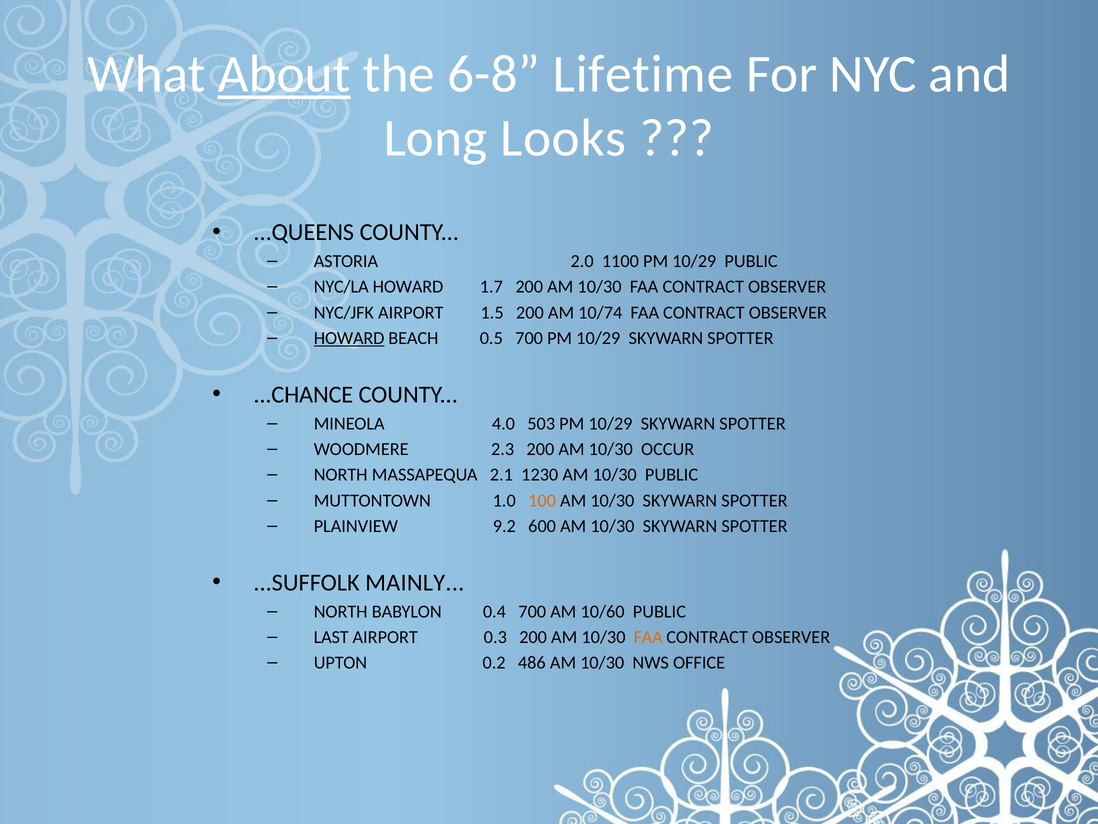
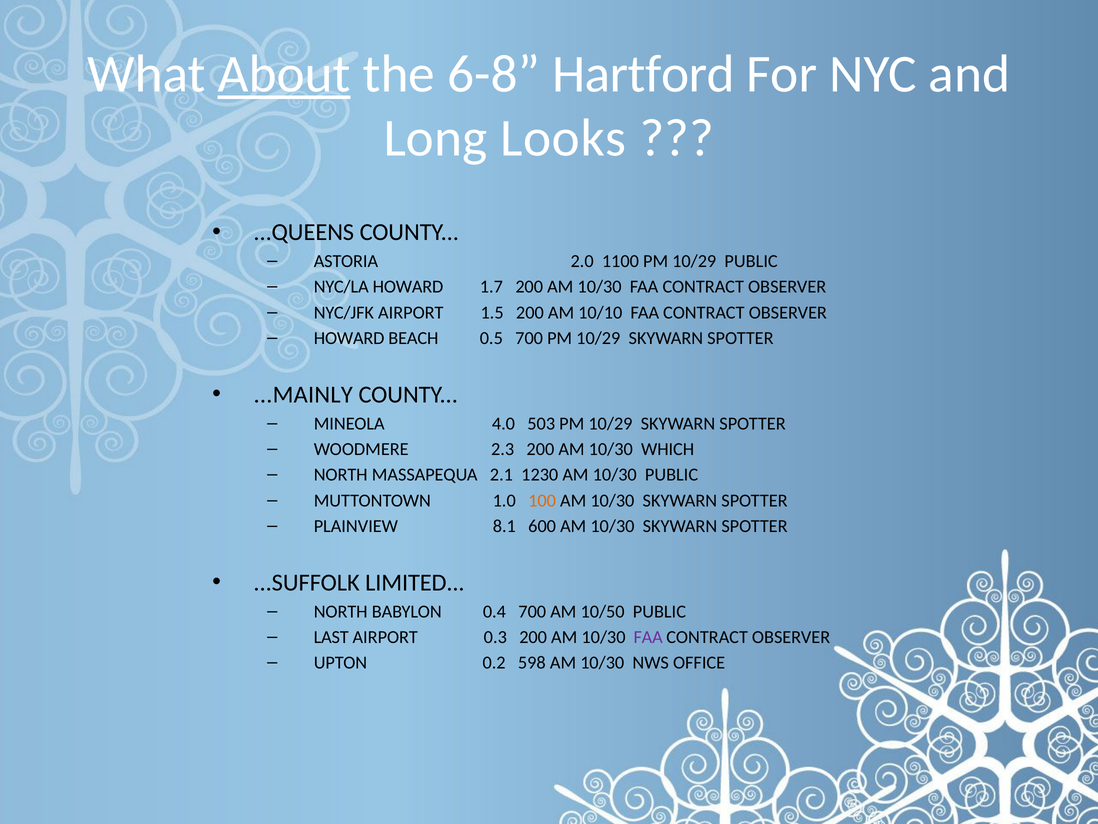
Lifetime: Lifetime -> Hartford
10/74: 10/74 -> 10/10
HOWARD at (349, 338) underline: present -> none
...CHANCE: ...CHANCE -> ...MAINLY
OCCUR: OCCUR -> WHICH
9.2: 9.2 -> 8.1
MAINLY: MAINLY -> LIMITED
10/60: 10/60 -> 10/50
FAA at (648, 637) colour: orange -> purple
486: 486 -> 598
